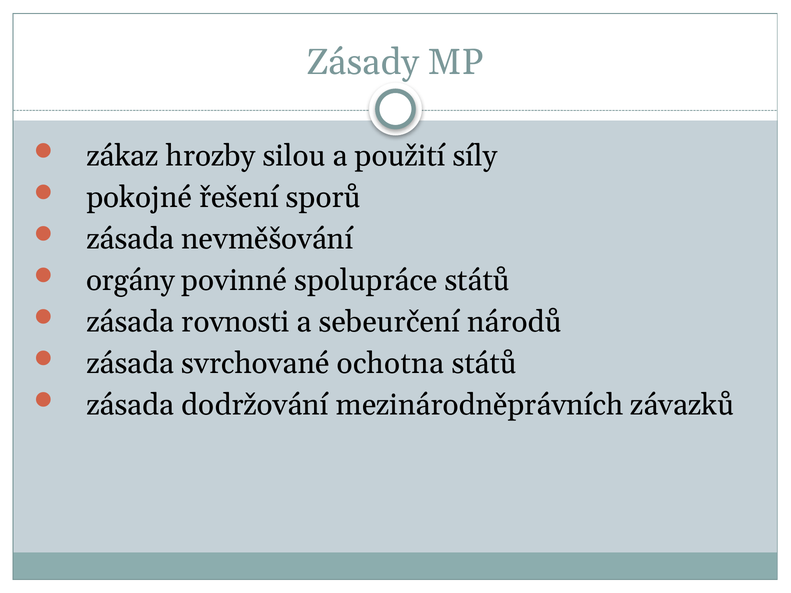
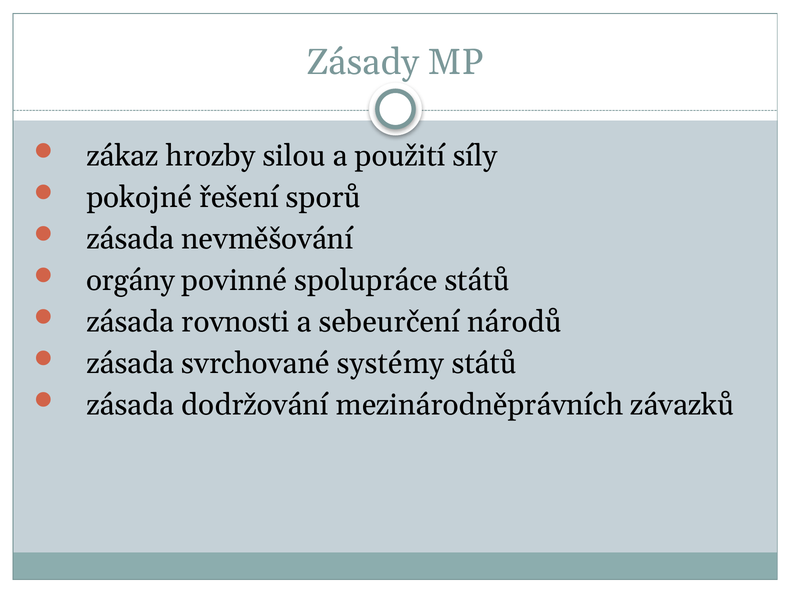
ochotna: ochotna -> systémy
